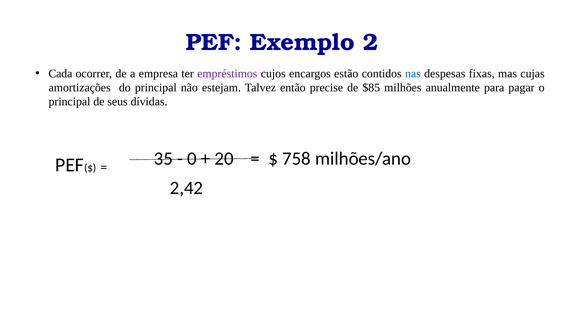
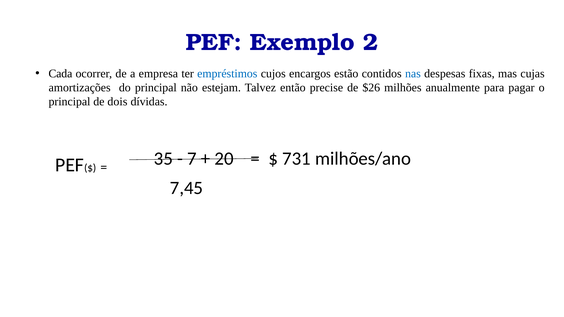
empréstimos colour: purple -> blue
$85: $85 -> $26
seus: seus -> dois
0: 0 -> 7
758: 758 -> 731
2,42: 2,42 -> 7,45
